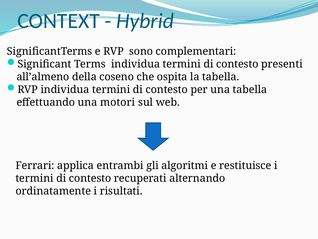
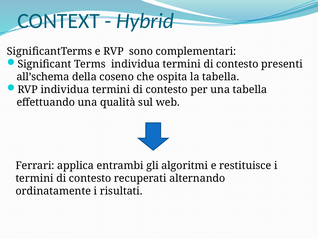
all’almeno: all’almeno -> all’schema
motori: motori -> qualità
